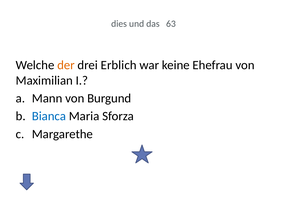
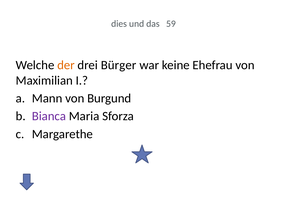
63: 63 -> 59
Erblich: Erblich -> Bürger
Bianca colour: blue -> purple
